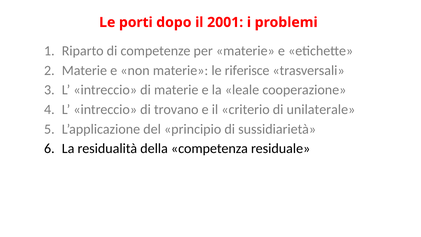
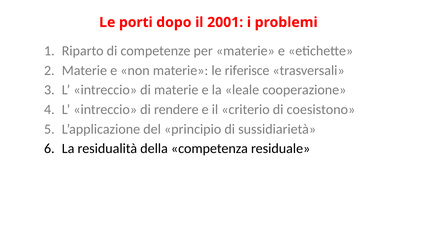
trovano: trovano -> rendere
unilaterale: unilaterale -> coesistono
